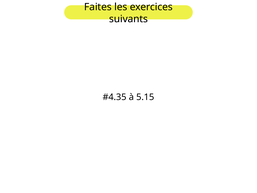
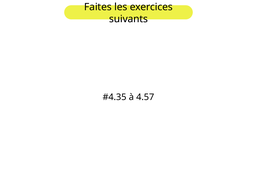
5.15: 5.15 -> 4.57
